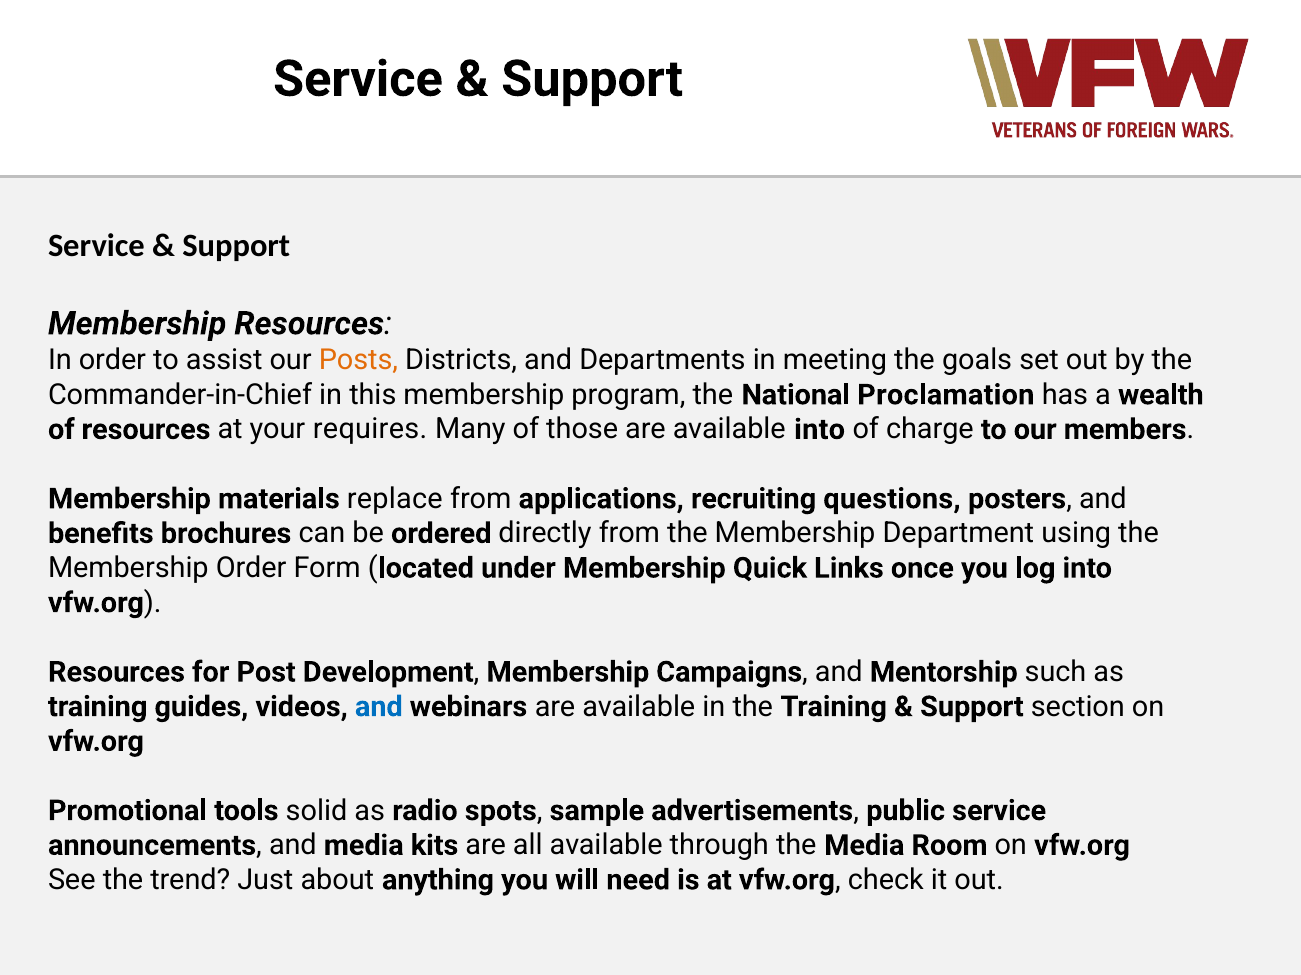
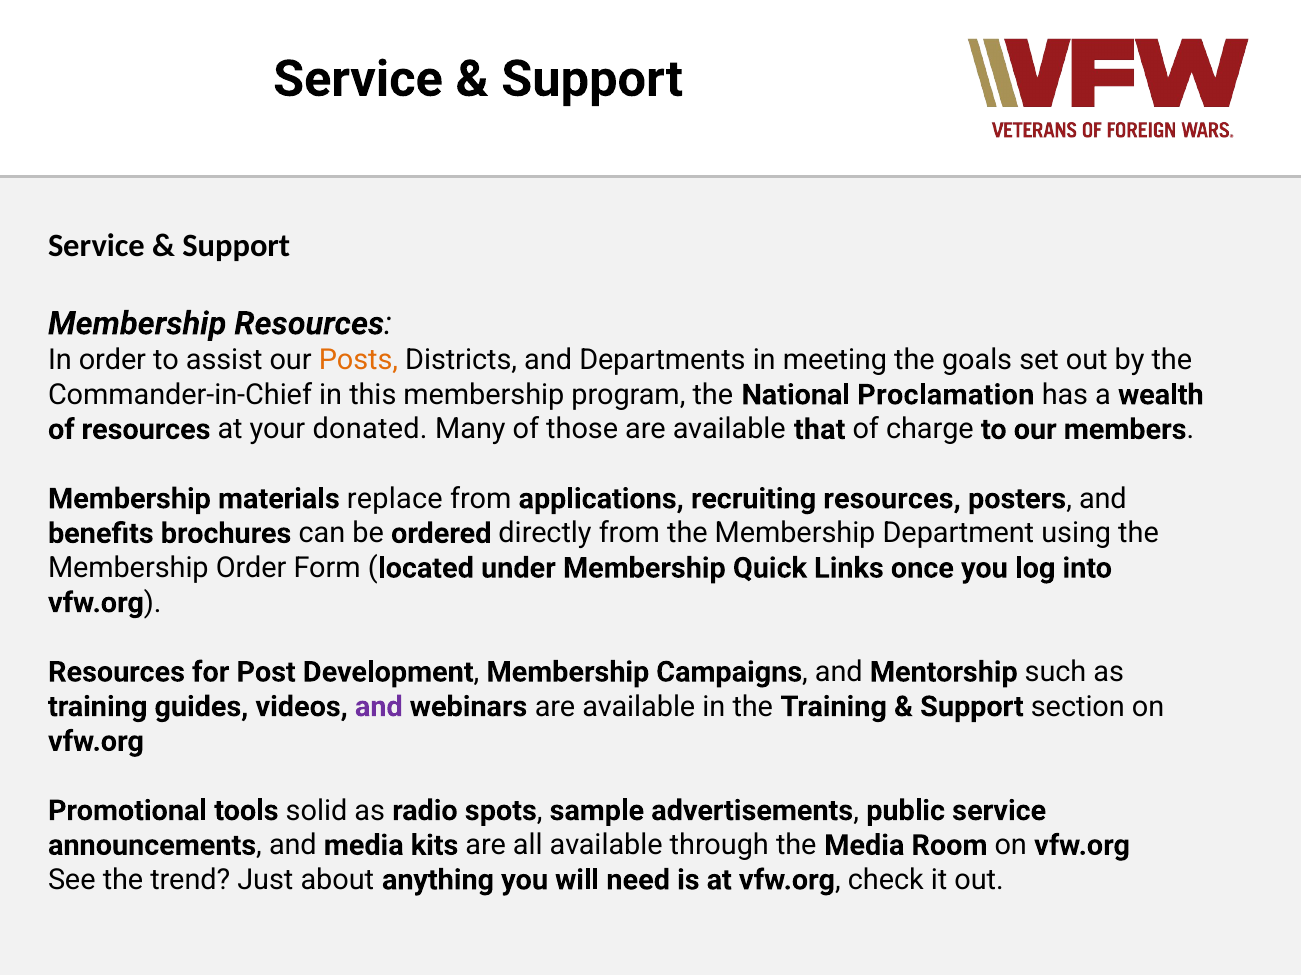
requires: requires -> donated
available into: into -> that
recruiting questions: questions -> resources
and at (379, 707) colour: blue -> purple
